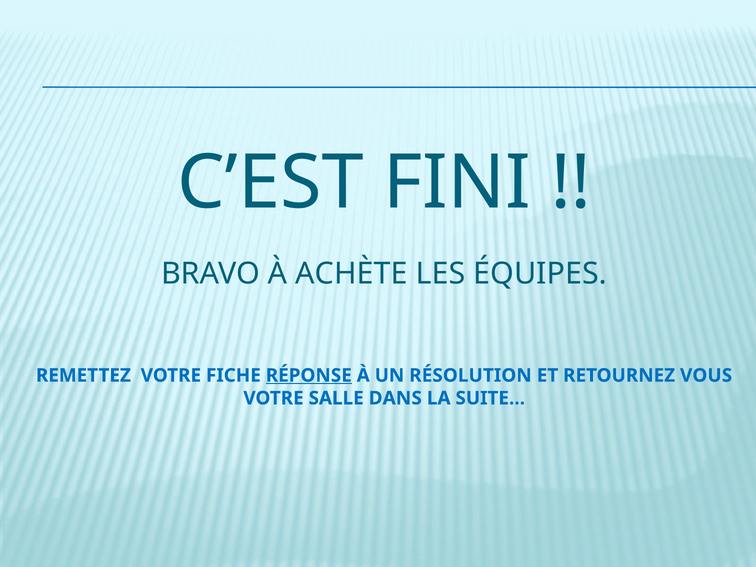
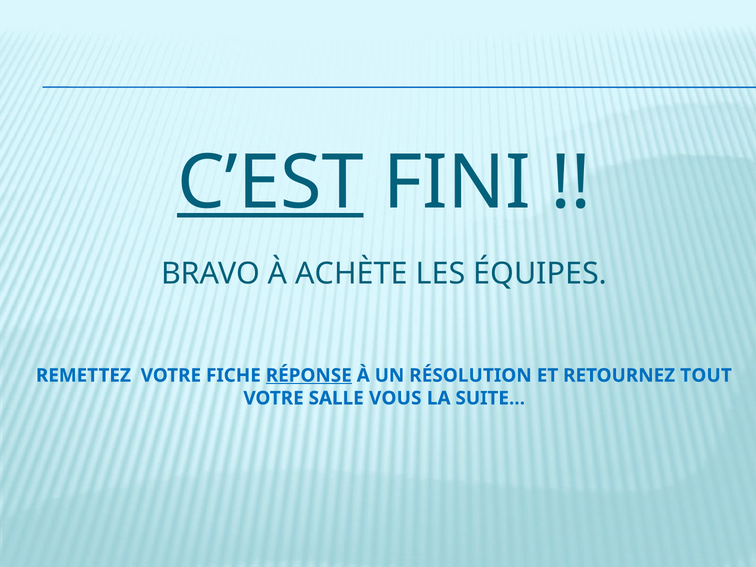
C’EST underline: none -> present
VOUS: VOUS -> TOUT
DANS: DANS -> VOUS
